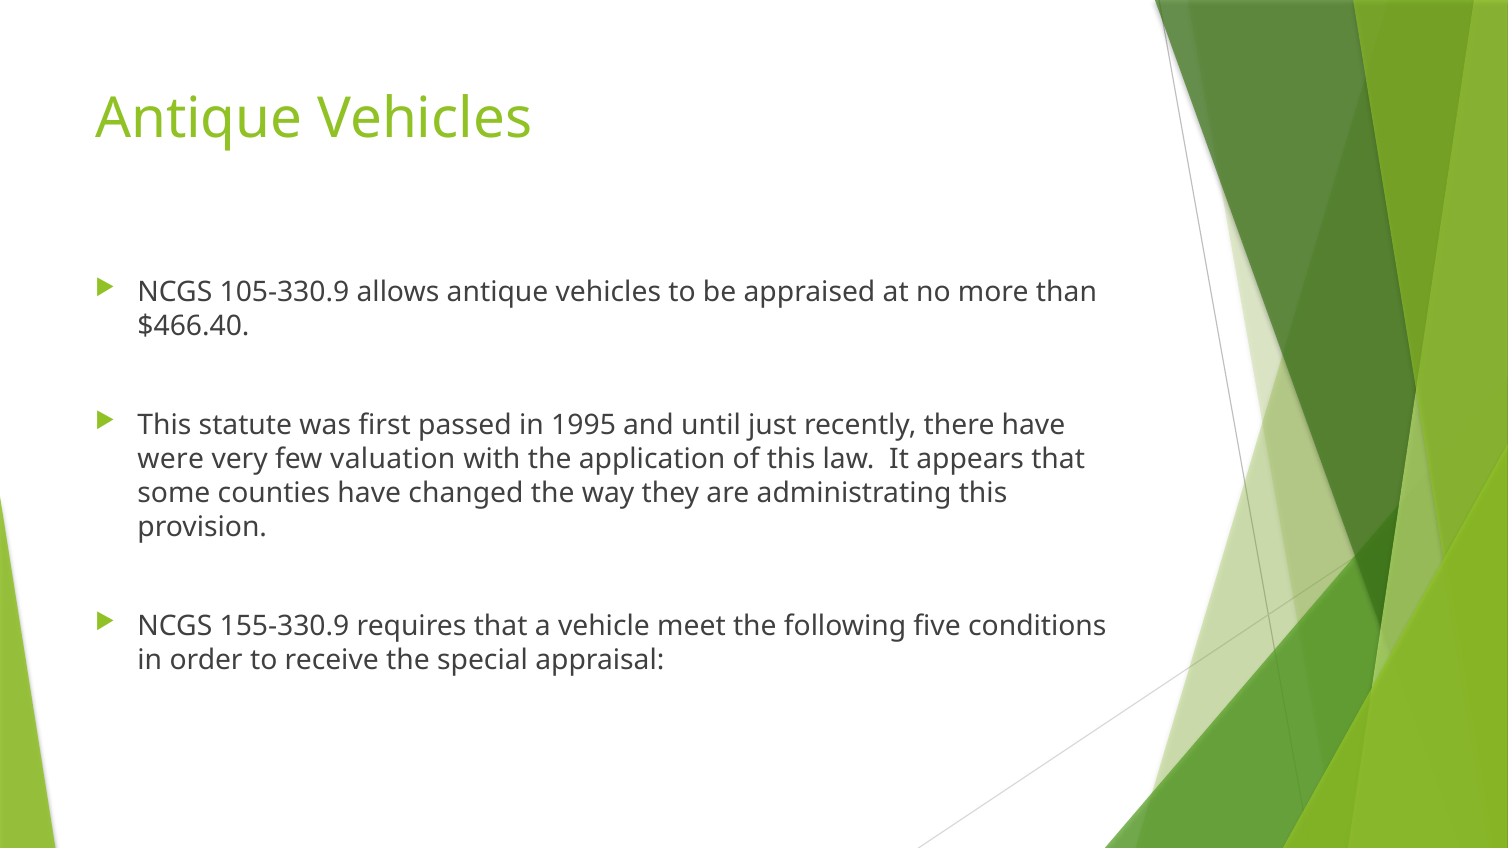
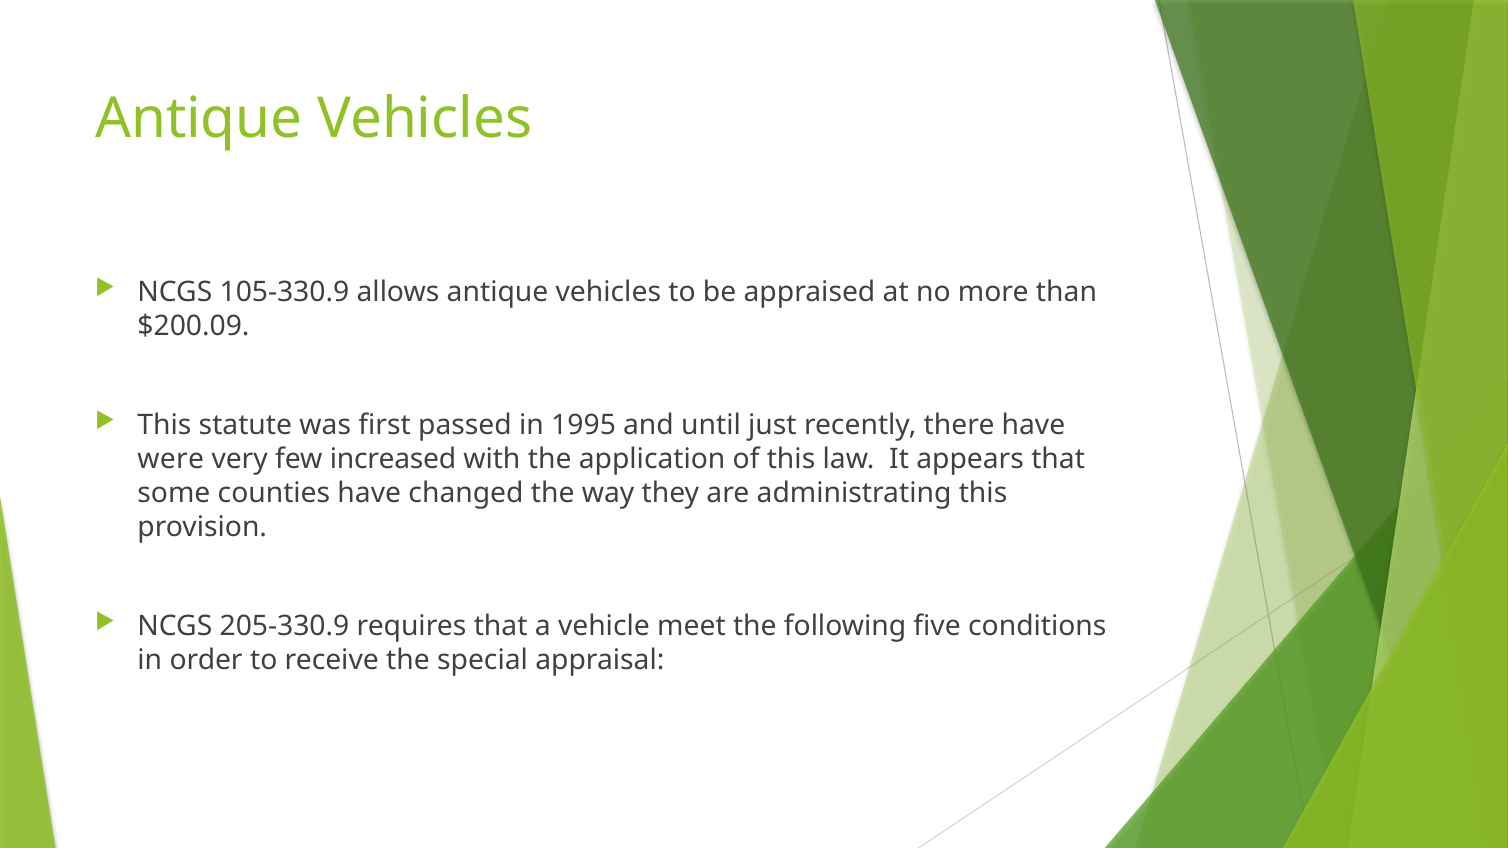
$466.40: $466.40 -> $200.09
valuation: valuation -> increased
155-330.9: 155-330.9 -> 205-330.9
